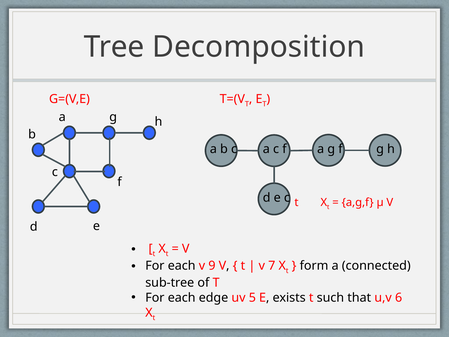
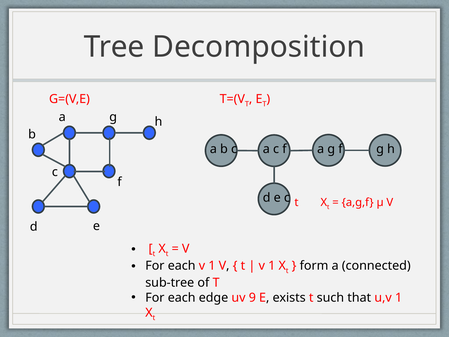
each v 9: 9 -> 1
7 at (272, 266): 7 -> 1
5: 5 -> 9
u,v 6: 6 -> 1
